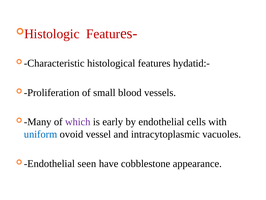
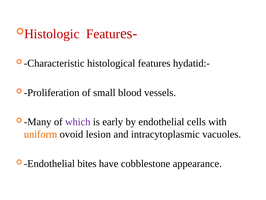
uniform colour: blue -> orange
vessel: vessel -> lesion
seen: seen -> bites
